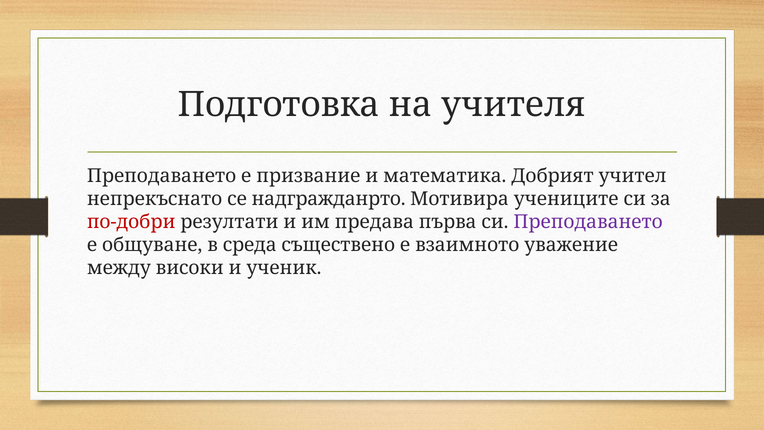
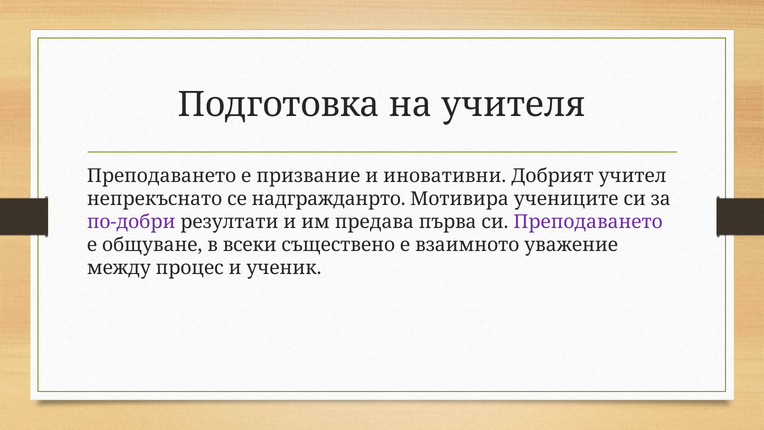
математика: математика -> иновативни
по-добри colour: red -> purple
среда: среда -> всеки
високи: високи -> процес
